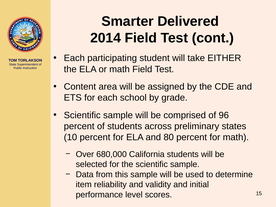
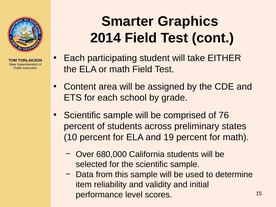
Delivered: Delivered -> Graphics
96: 96 -> 76
80: 80 -> 19
